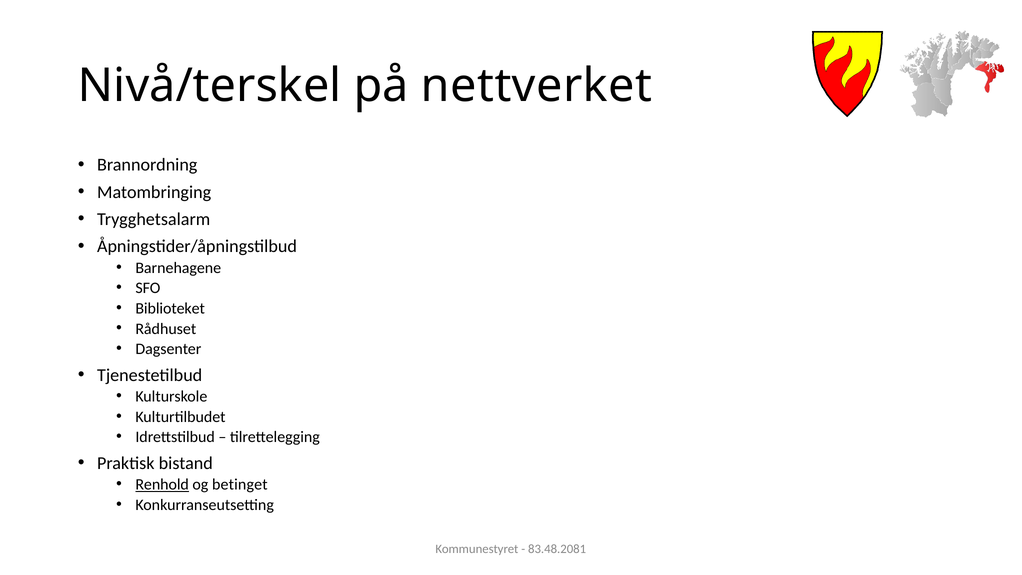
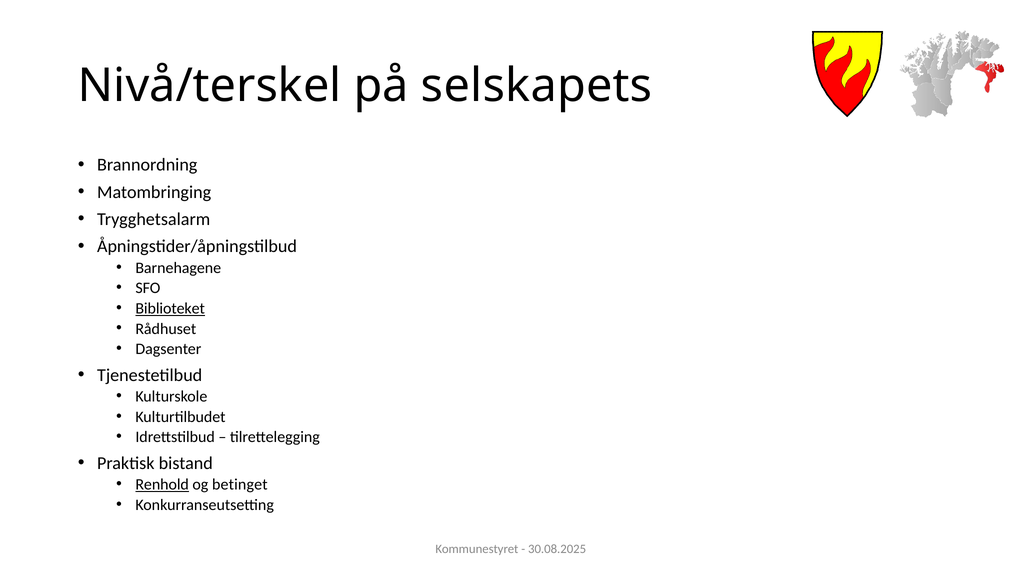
nettverket: nettverket -> selskapets
Biblioteket underline: none -> present
83.48.2081: 83.48.2081 -> 30.08.2025
